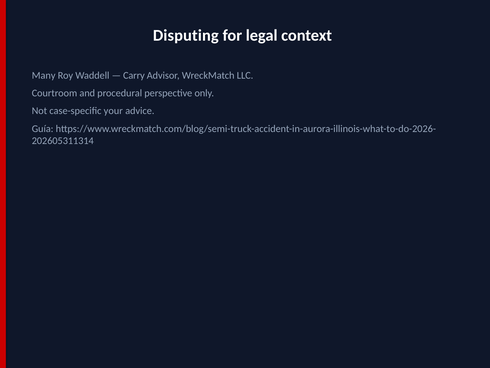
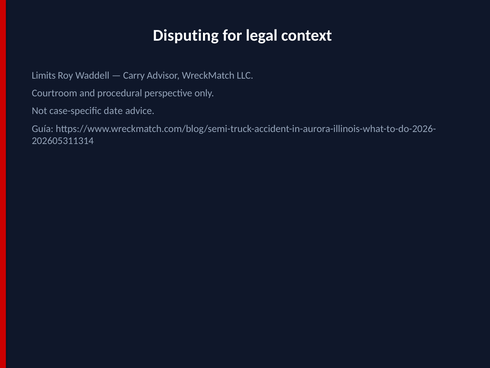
Many: Many -> Limits
your: your -> date
